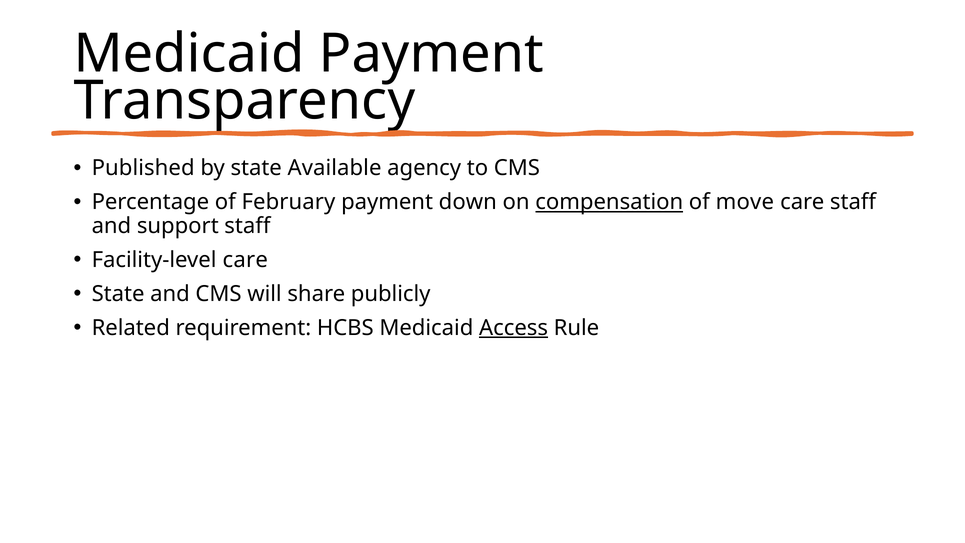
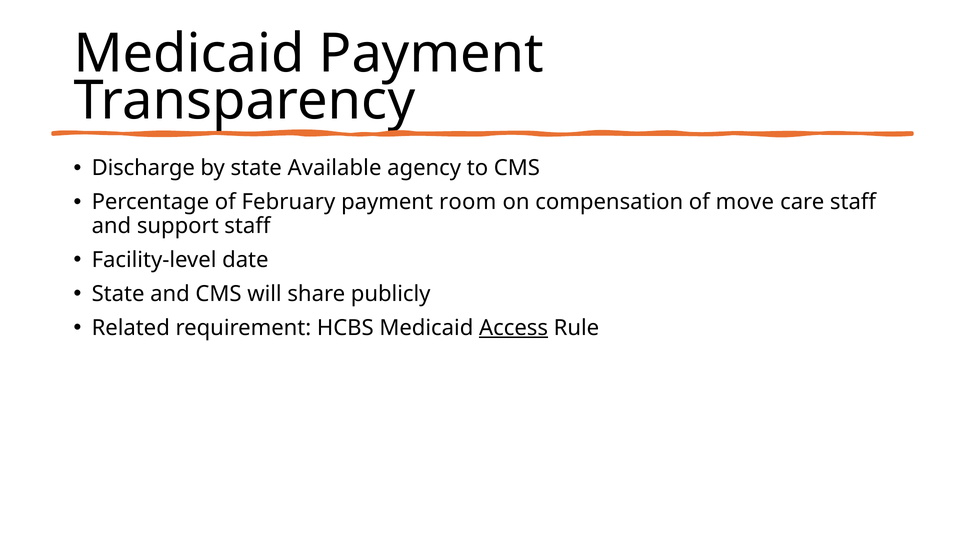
Published: Published -> Discharge
down: down -> room
compensation underline: present -> none
Facility-level care: care -> date
